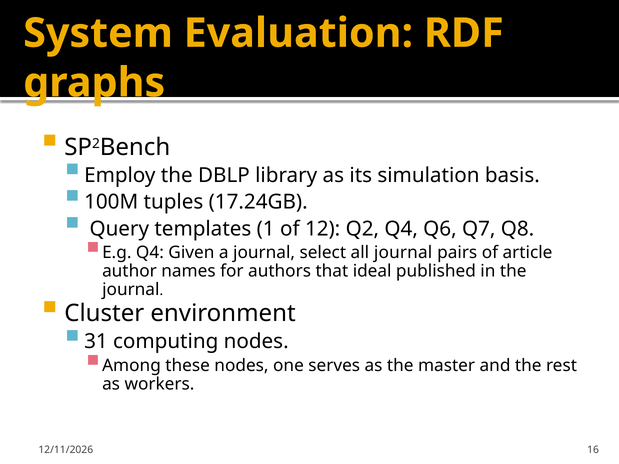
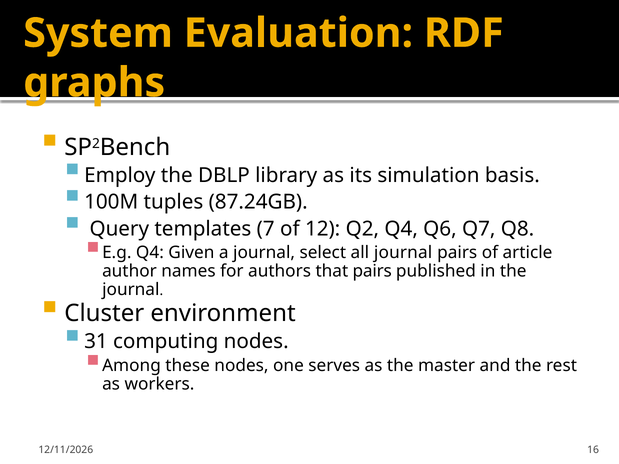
17.24GB: 17.24GB -> 87.24GB
1: 1 -> 7
that ideal: ideal -> pairs
